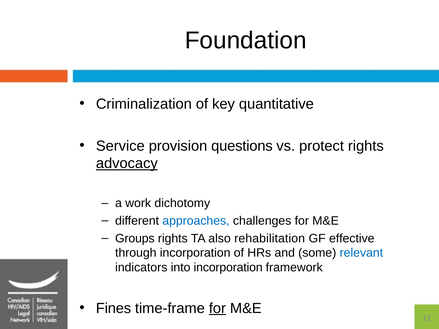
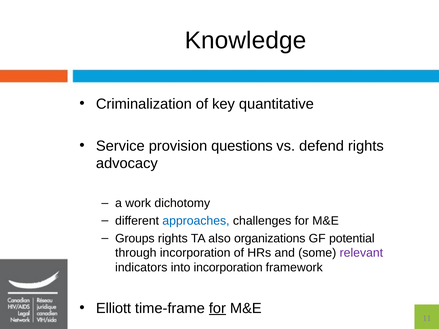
Foundation: Foundation -> Knowledge
protect: protect -> defend
advocacy underline: present -> none
rehabilitation: rehabilitation -> organizations
effective: effective -> potential
relevant colour: blue -> purple
Fines: Fines -> Elliott
